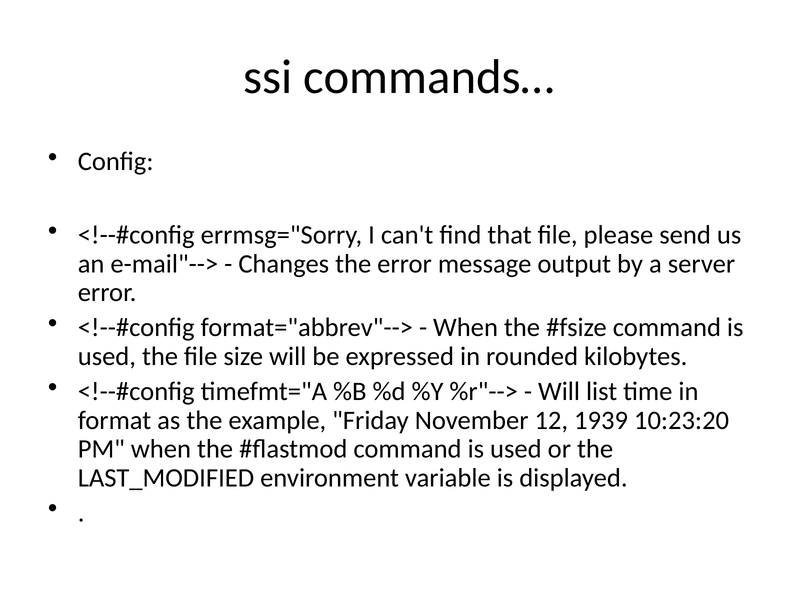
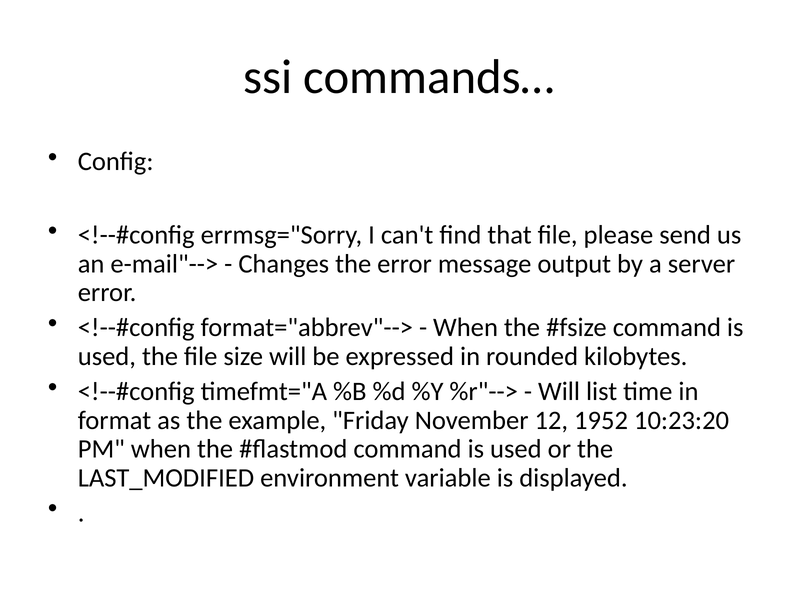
1939: 1939 -> 1952
